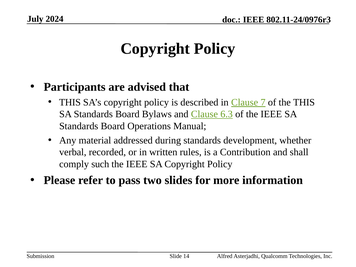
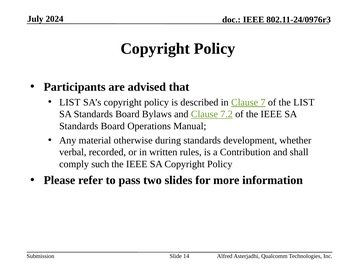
THIS at (70, 102): THIS -> LIST
the THIS: THIS -> LIST
6.3: 6.3 -> 7.2
addressed: addressed -> otherwise
